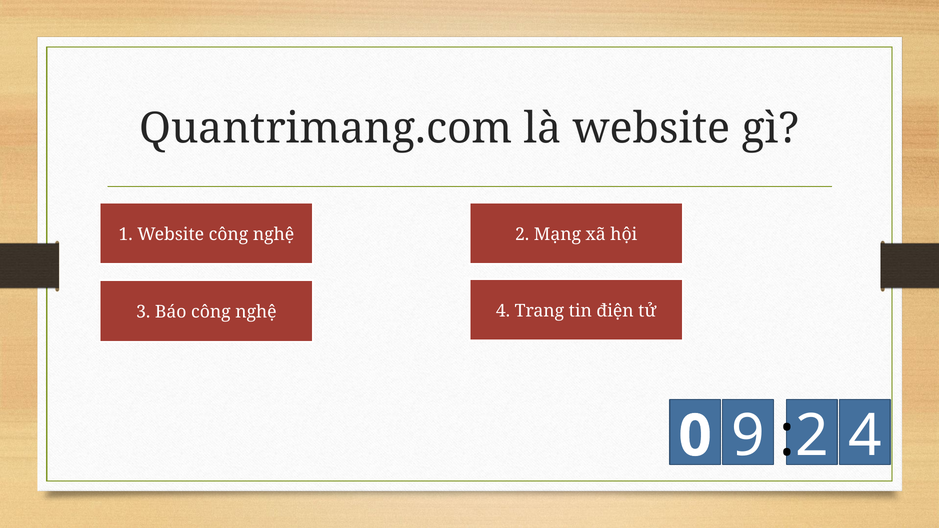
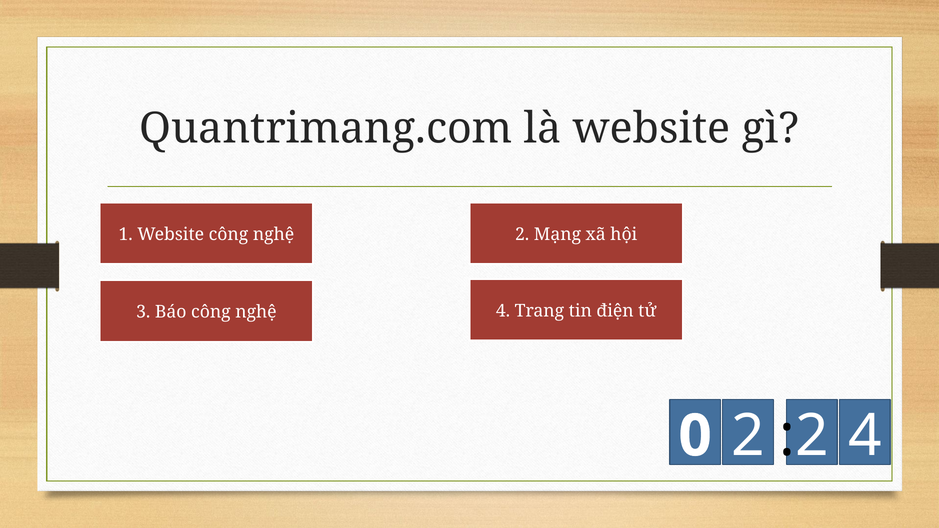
0 9: 9 -> 2
